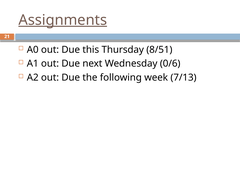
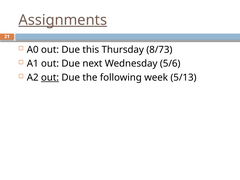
8/51: 8/51 -> 8/73
0/6: 0/6 -> 5/6
out at (50, 78) underline: none -> present
7/13: 7/13 -> 5/13
